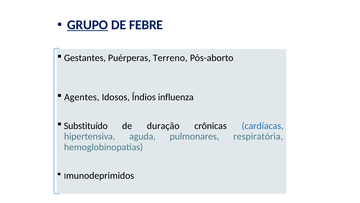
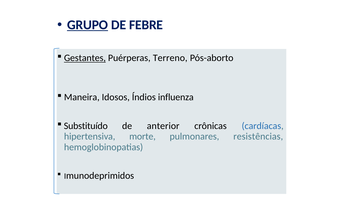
Gestantes underline: none -> present
Agentes: Agentes -> Maneira
duração: duração -> anterior
aguda: aguda -> morte
respiratória: respiratória -> resistências
